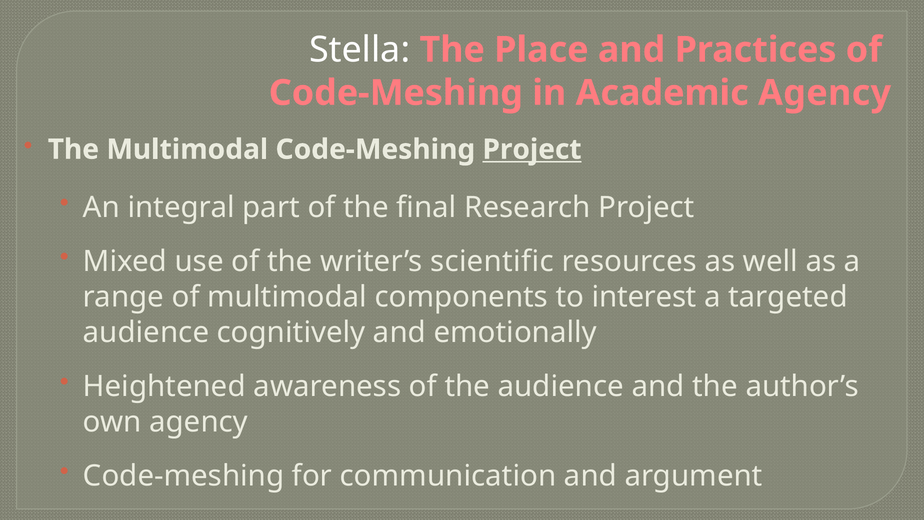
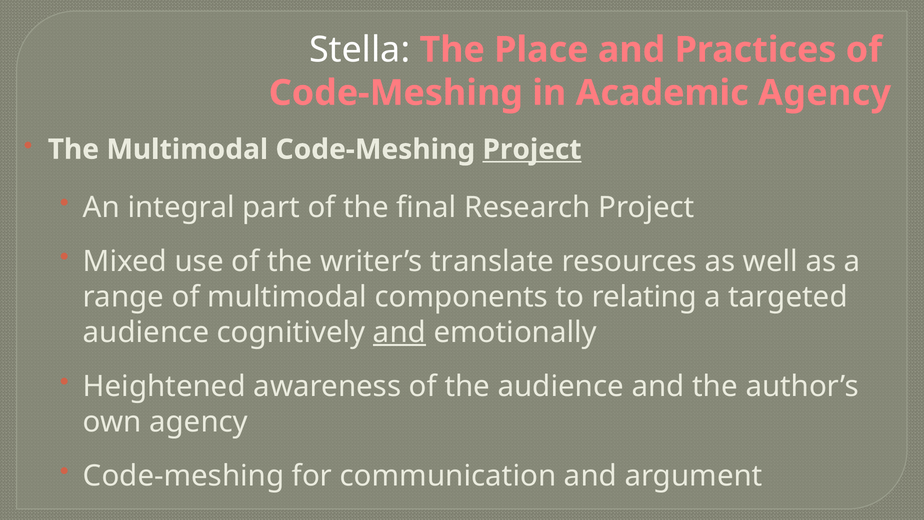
scientific: scientific -> translate
interest: interest -> relating
and at (399, 332) underline: none -> present
